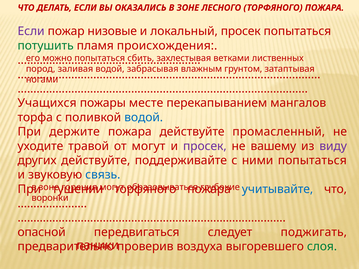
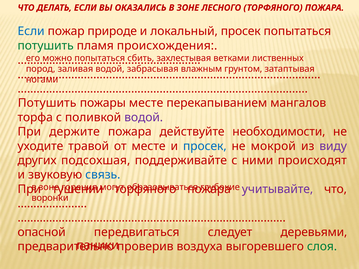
Если at (31, 31) colour: purple -> blue
низовые: низовые -> природе
Учащихся at (47, 103): Учащихся -> Потушить
водой at (144, 117) colour: blue -> purple
промасленный: промасленный -> необходимости
от могут: могут -> месте
просек at (205, 146) colour: purple -> blue
вашему: вашему -> мокрой
других действуйте: действуйте -> подсохшая
ними попытаться: попытаться -> происходят
учитывайте colour: blue -> purple
поджигать: поджигать -> деревьями
